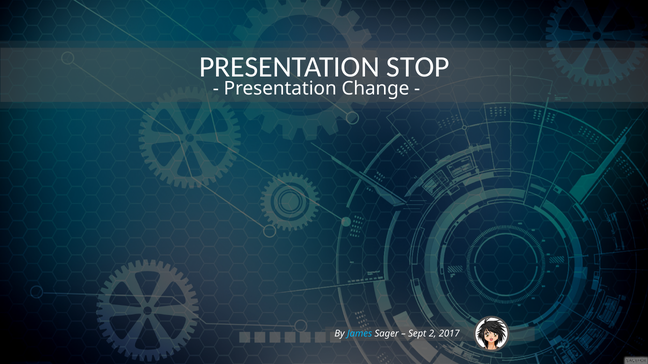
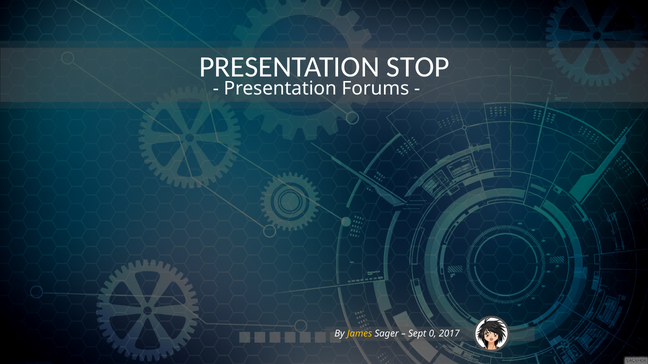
Change: Change -> Forums
James colour: light blue -> yellow
2: 2 -> 0
